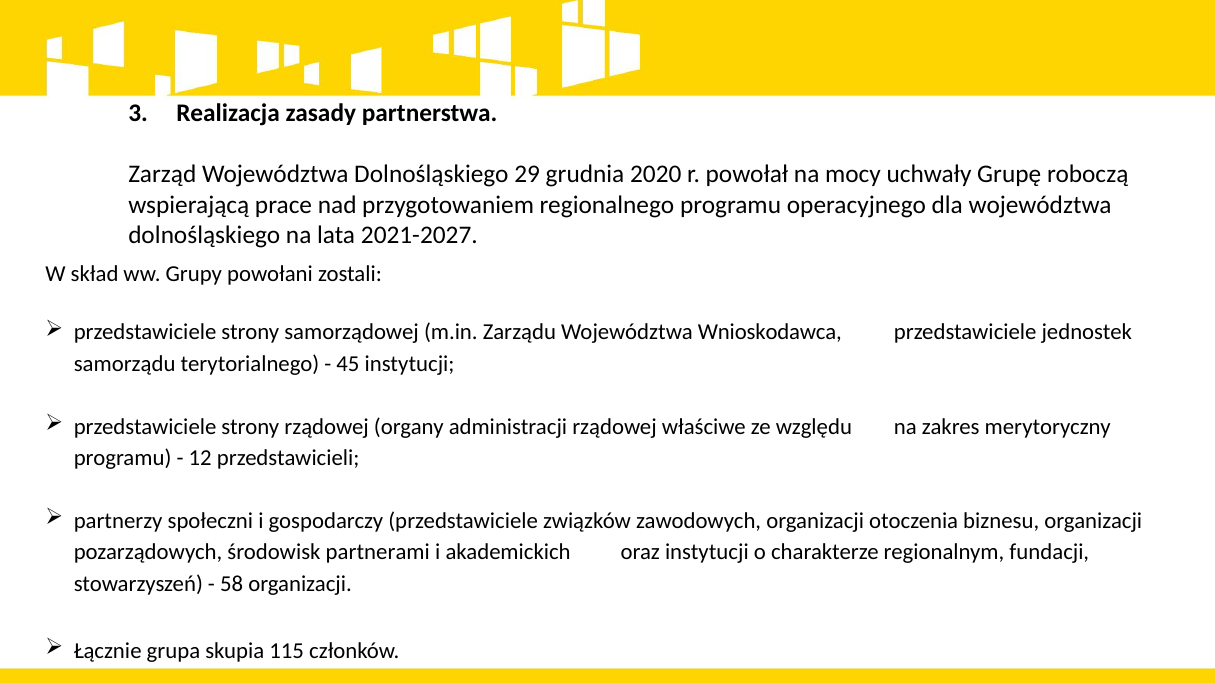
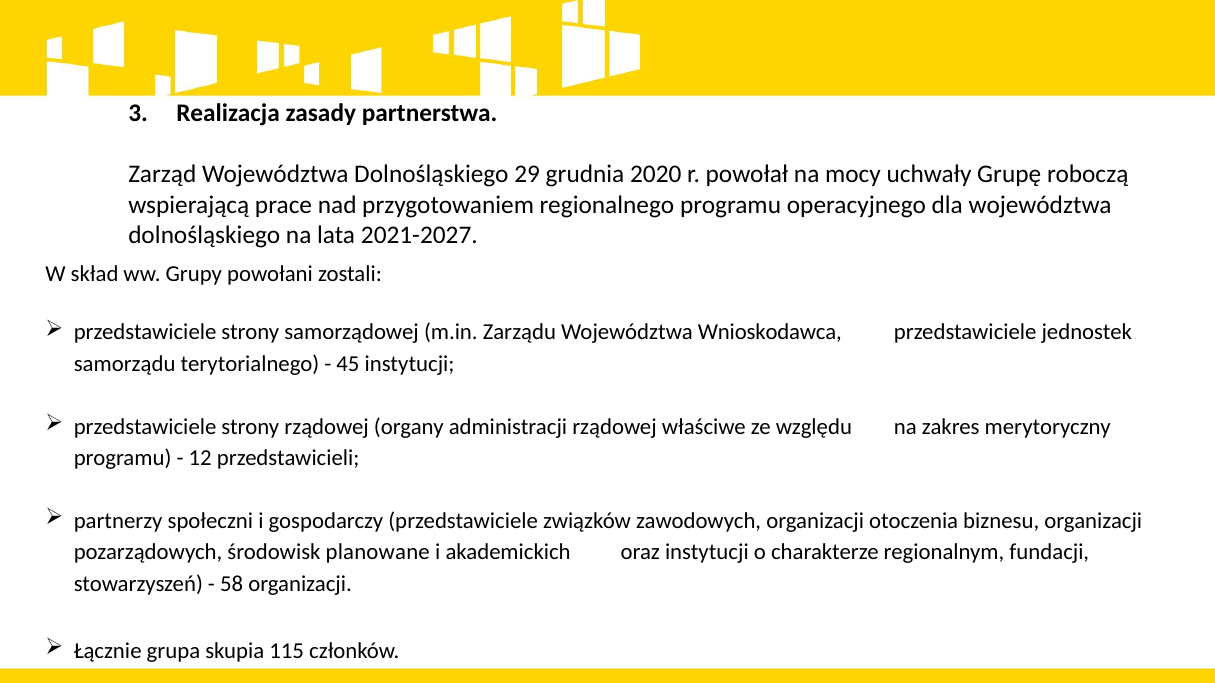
partnerami: partnerami -> planowane
